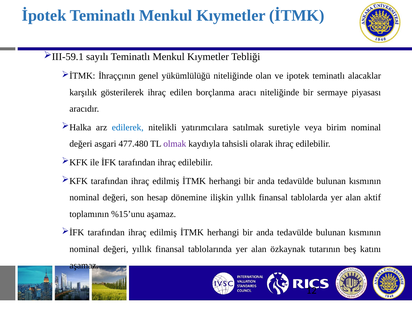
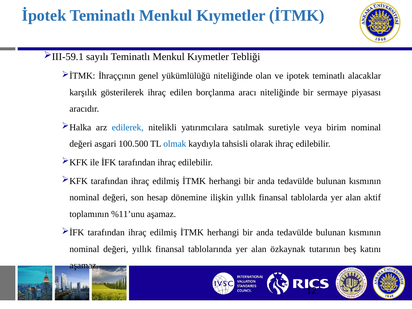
477.480: 477.480 -> 100.500
olmak colour: purple -> blue
%15’unu: %15’unu -> %11’unu
